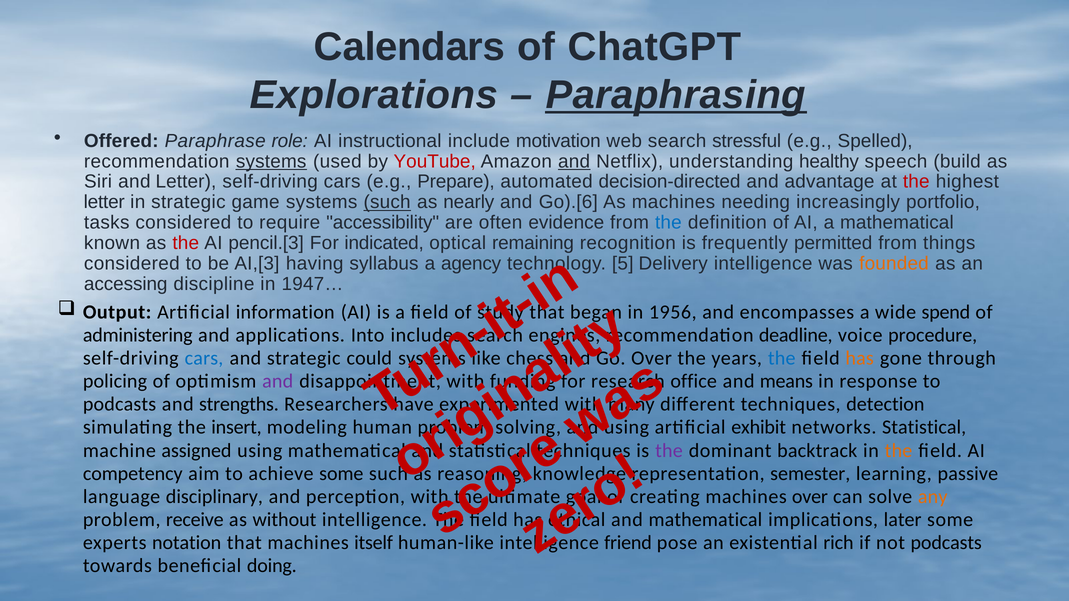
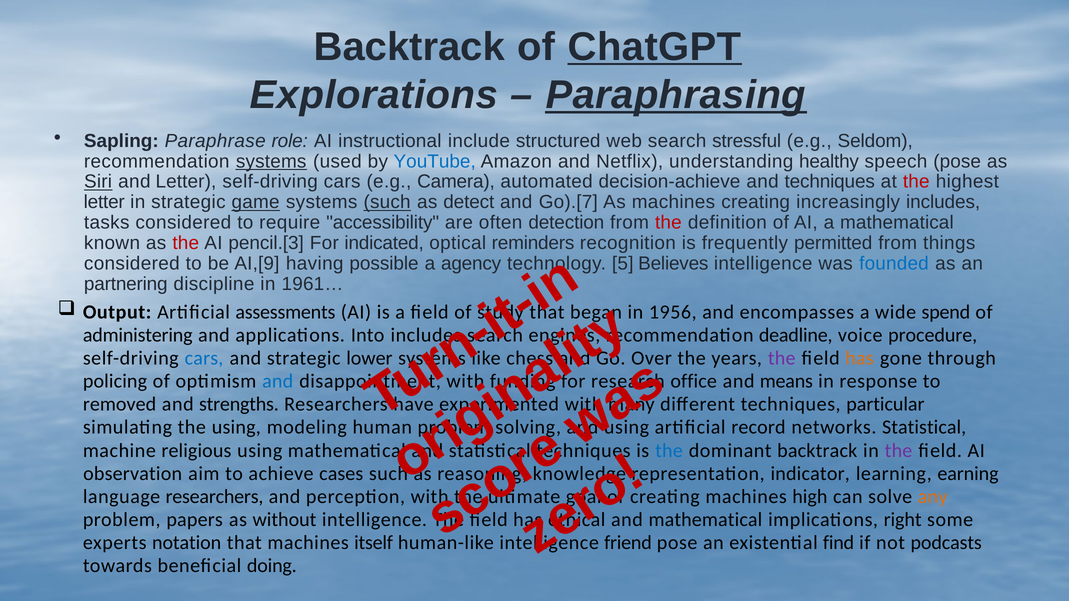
Calendars at (409, 47): Calendars -> Backtrack
ChatGPT underline: none -> present
Offered: Offered -> Sapling
motivation: motivation -> structured
Spelled: Spelled -> Seldom
YouTube colour: red -> blue
and at (574, 161) underline: present -> none
speech build: build -> pose
Siri underline: none -> present
Prepare: Prepare -> Camera
decision-directed: decision-directed -> decision-achieve
and advantage: advantage -> techniques
game underline: none -> present
nearly: nearly -> detect
Go).[6: Go).[6 -> Go).[7
machines needing: needing -> creating
increasingly portfolio: portfolio -> includes
evidence: evidence -> detection
the at (668, 223) colour: blue -> red
remaining: remaining -> reminders
AI,[3: AI,[3 -> AI,[9
syllabus: syllabus -> possible
Delivery: Delivery -> Believes
founded colour: orange -> blue
accessing: accessing -> partnering
1947…: 1947… -> 1961…
information: information -> assessments
could: could -> lower
the at (782, 358) colour: blue -> purple
and at (278, 381) colour: purple -> blue
podcasts at (120, 405): podcasts -> removed
detection: detection -> particular
the insert: insert -> using
exhibit: exhibit -> record
assigned: assigned -> religious
the at (669, 451) colour: purple -> blue
the at (899, 451) colour: orange -> purple
competency: competency -> observation
achieve some: some -> cases
semester: semester -> indicator
passive: passive -> earning
language disciplinary: disciplinary -> researchers
machines over: over -> high
receive: receive -> papers
later: later -> right
rich: rich -> find
